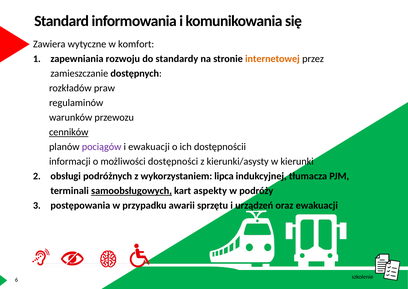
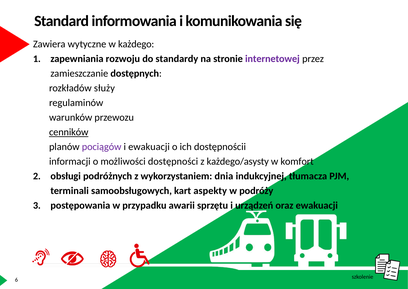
komfort: komfort -> każdego
internetowej colour: orange -> purple
praw: praw -> służy
kierunki/asysty: kierunki/asysty -> każdego/asysty
kierunki: kierunki -> komfort
lipca: lipca -> dnia
samoobsługowych underline: present -> none
